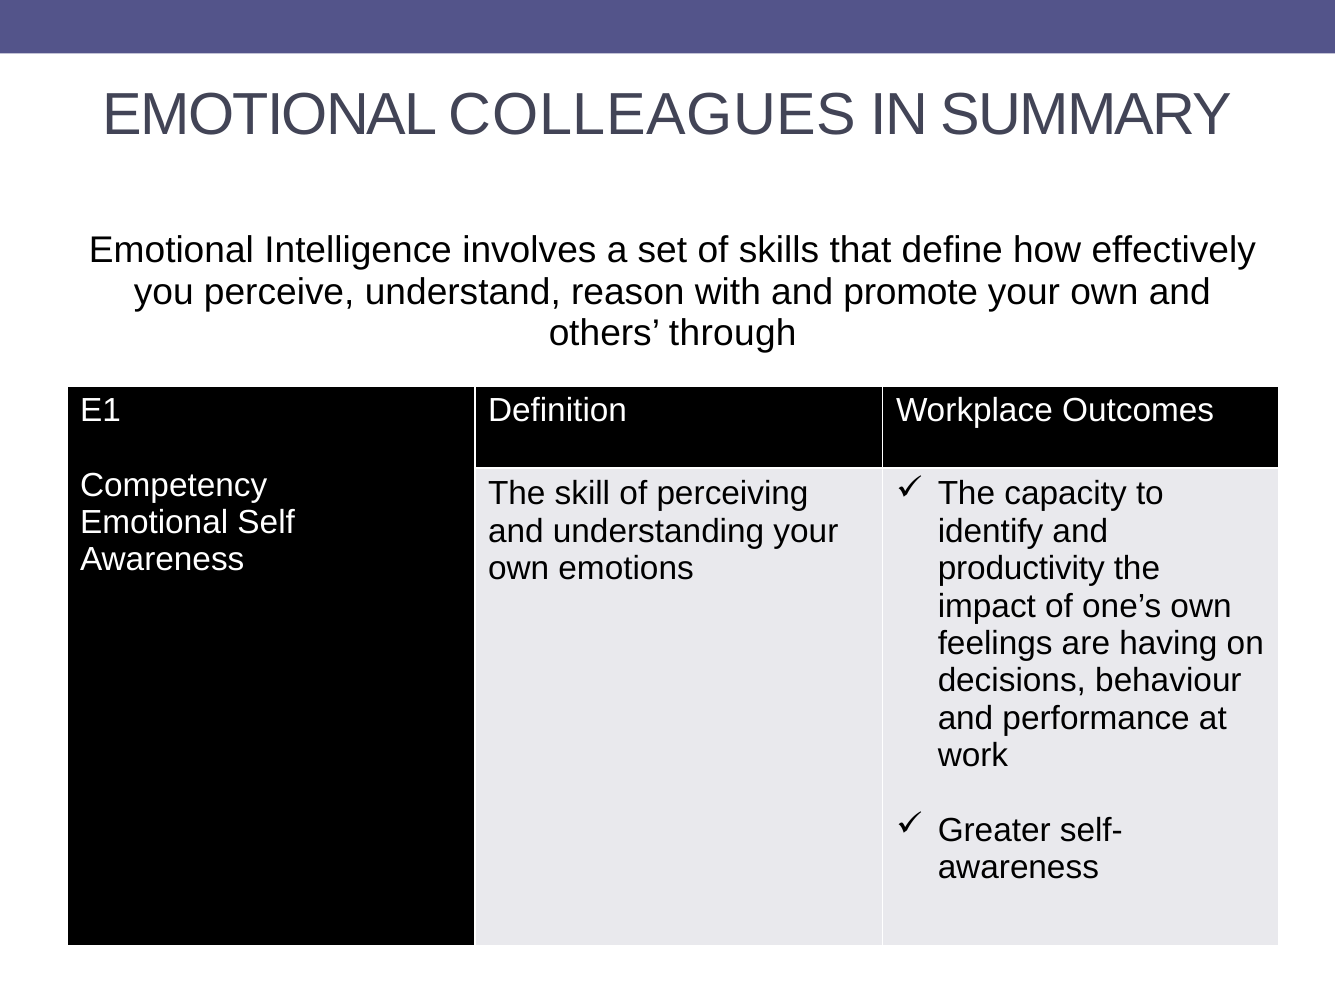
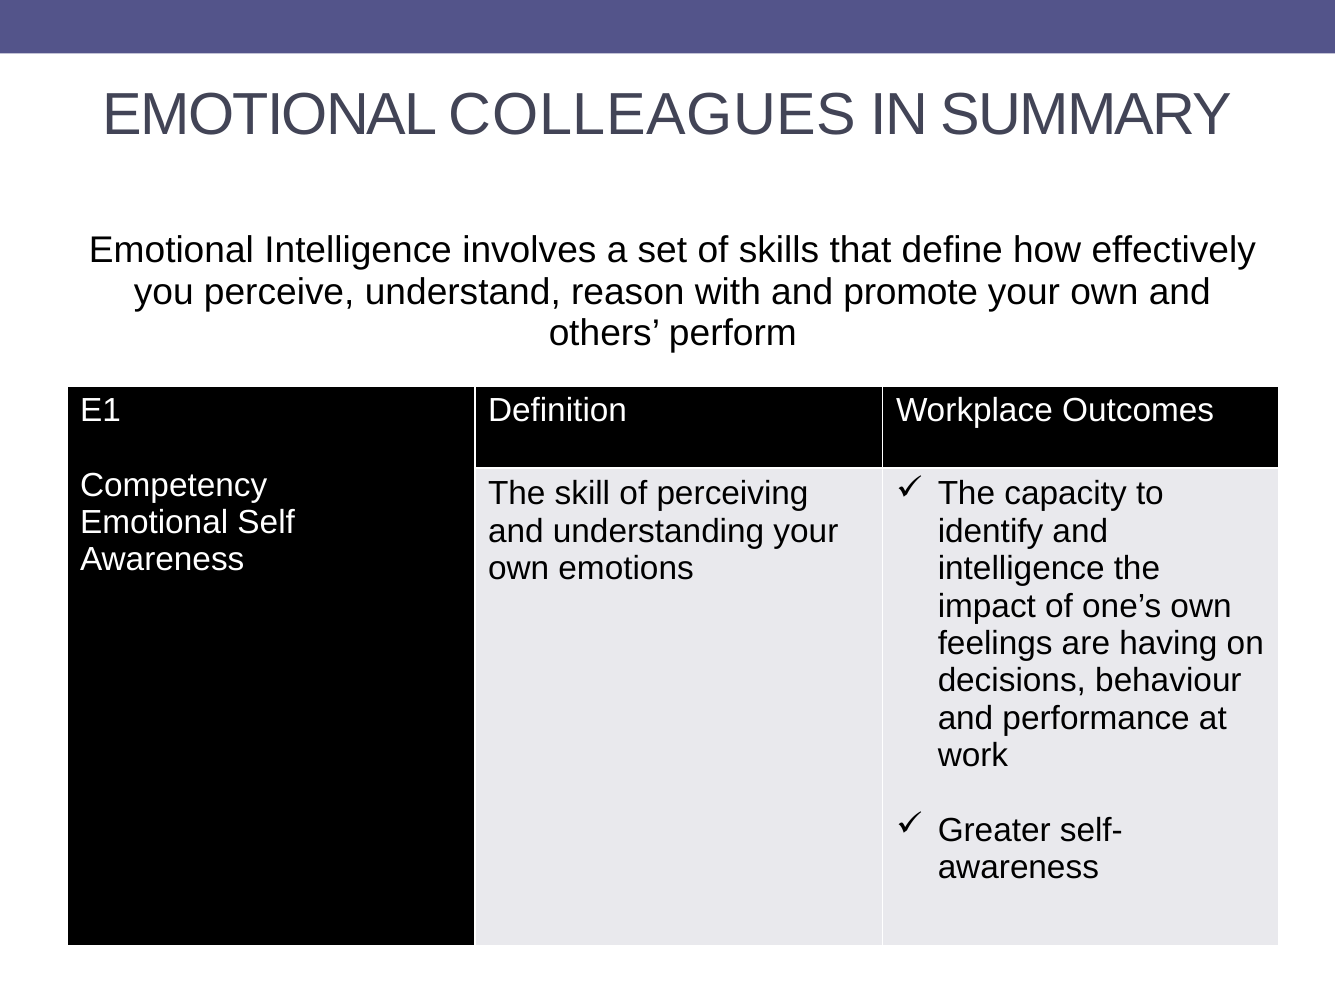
through: through -> perform
productivity at (1021, 569): productivity -> intelligence
